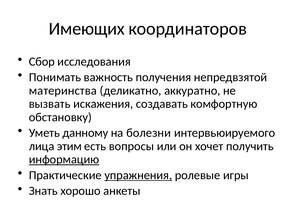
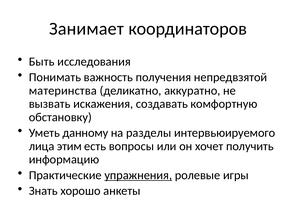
Имеющих: Имеющих -> Занимает
Сбор: Сбор -> Быть
болезни: болезни -> разделы
информацию underline: present -> none
